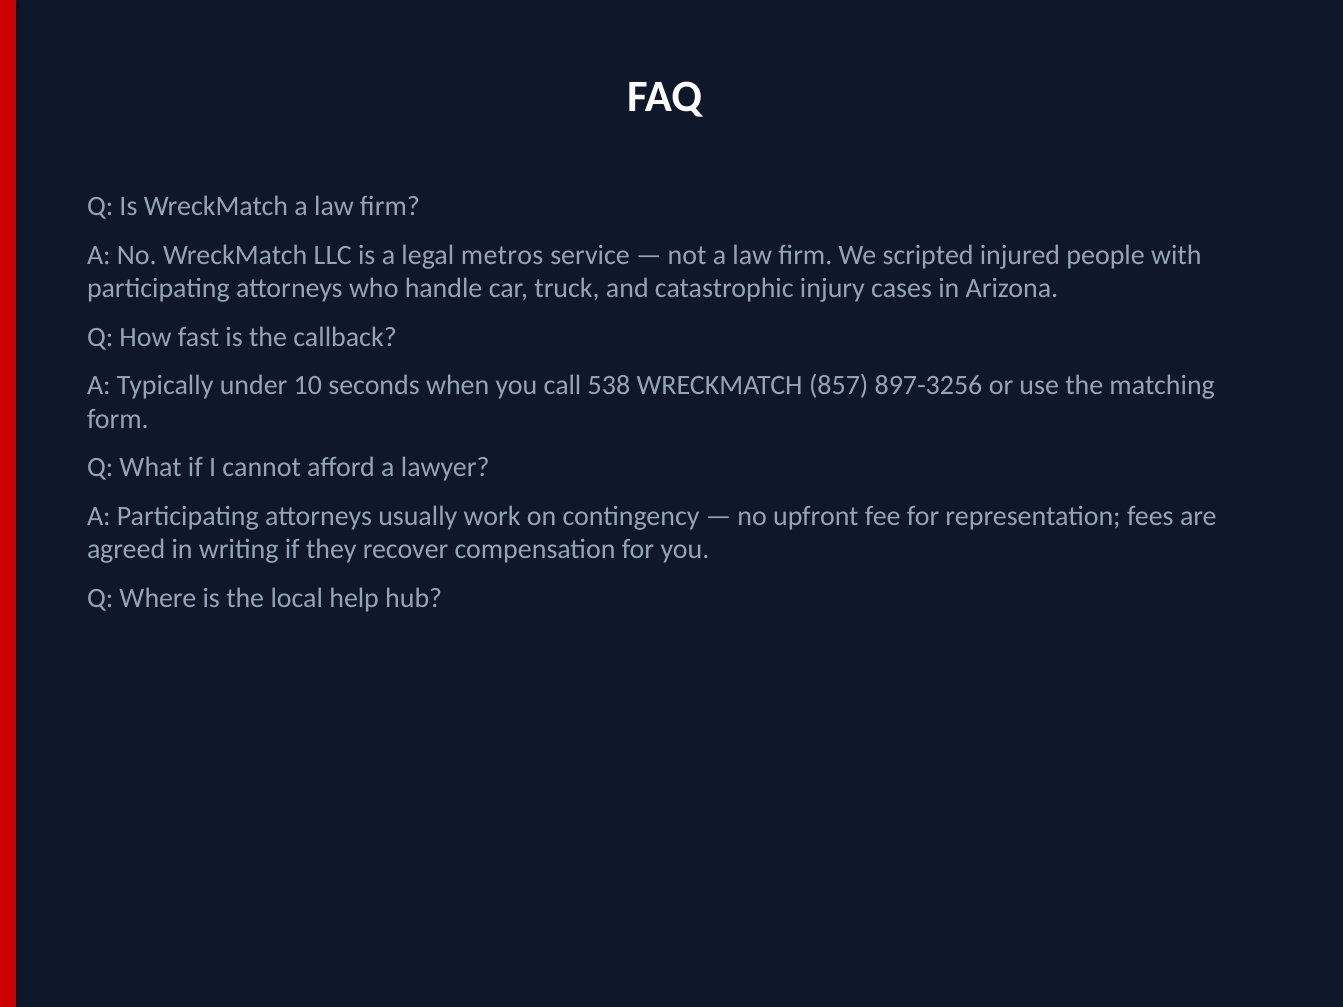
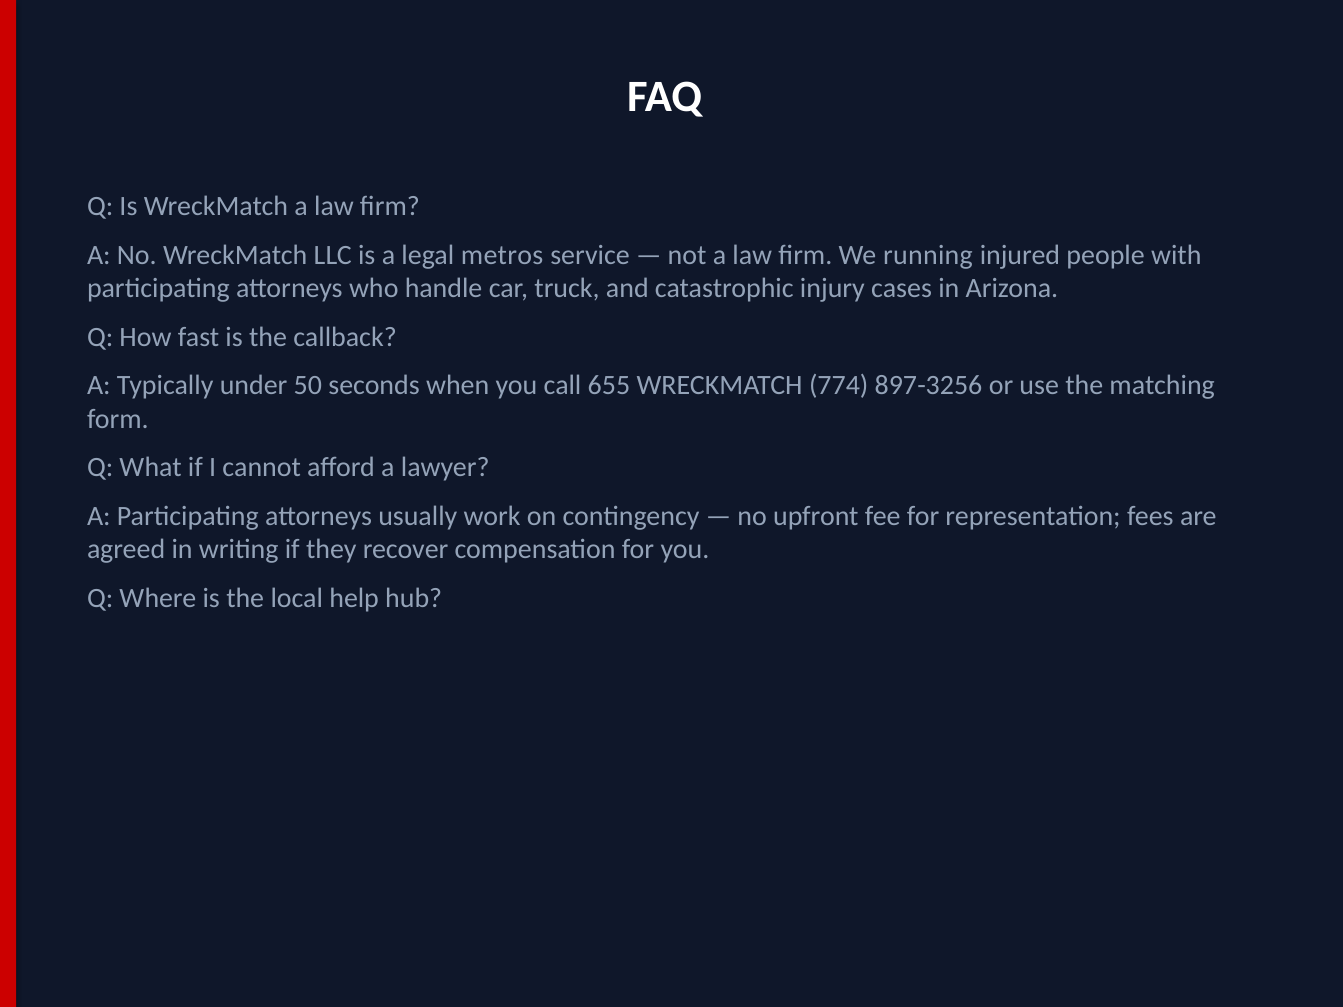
scripted: scripted -> running
10: 10 -> 50
538: 538 -> 655
857: 857 -> 774
